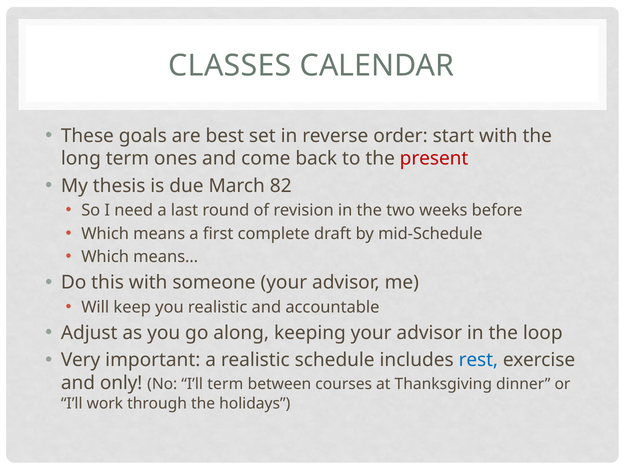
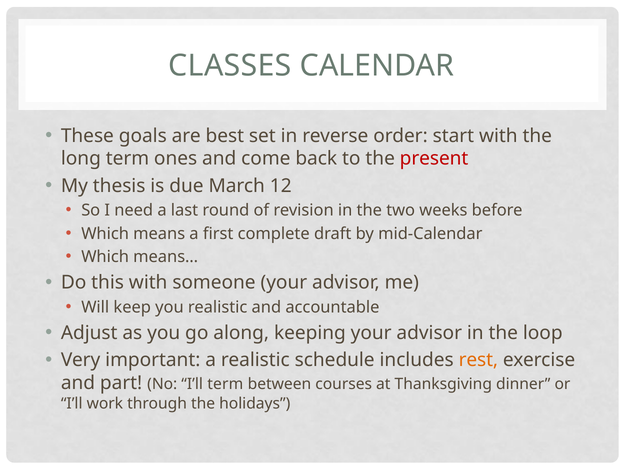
82: 82 -> 12
mid-Schedule: mid-Schedule -> mid-Calendar
rest colour: blue -> orange
only: only -> part
